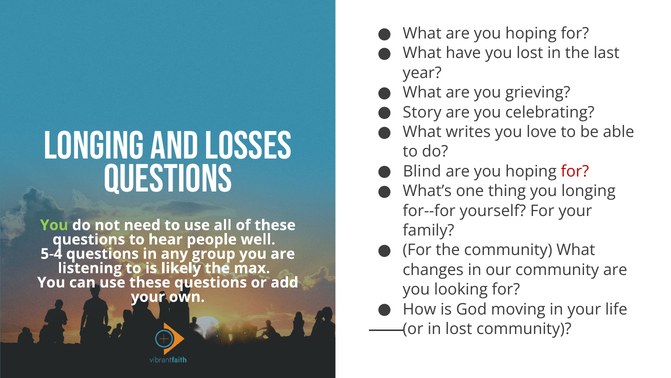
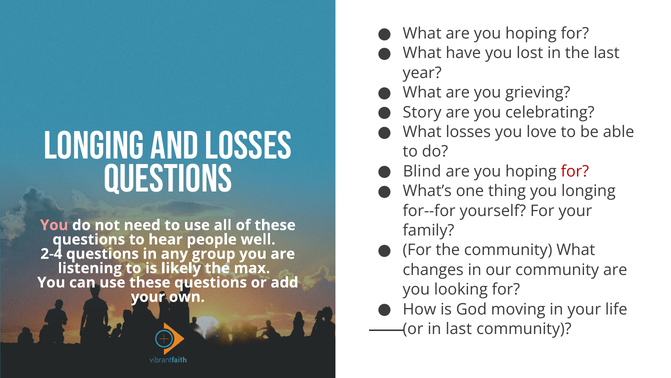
What writes: writes -> losses
You at (54, 225) colour: light green -> pink
5-4: 5-4 -> 2-4
in lost: lost -> last
